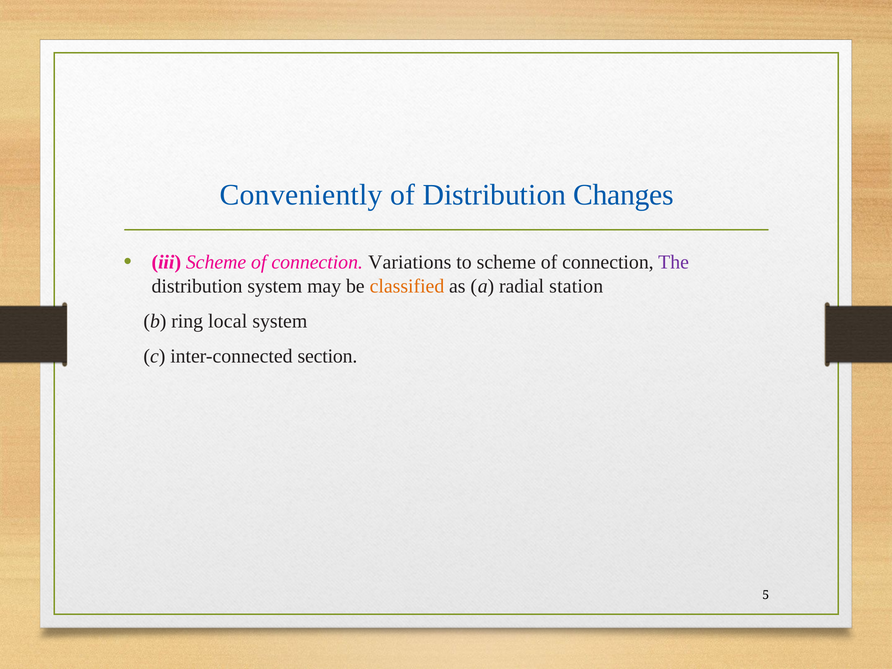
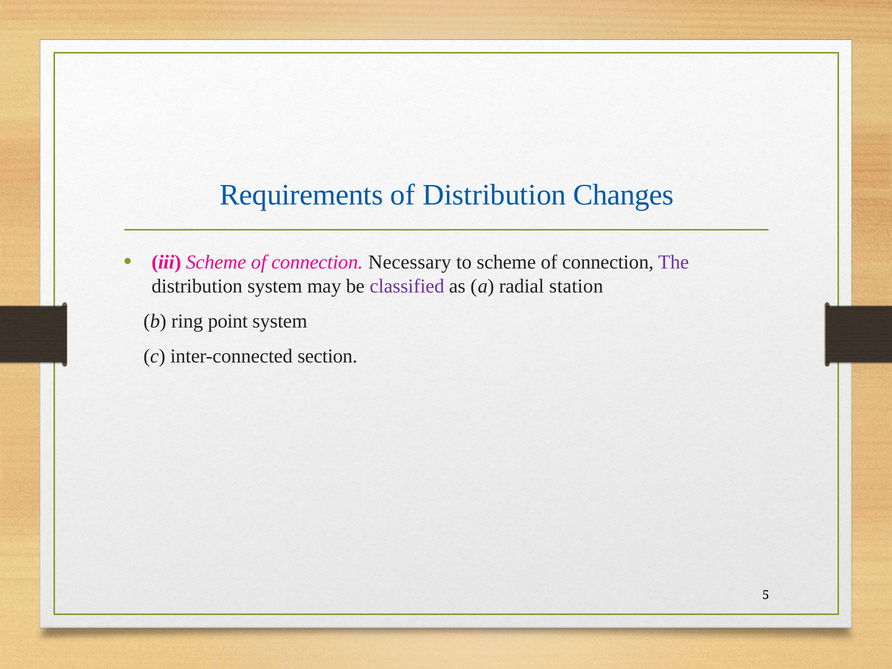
Conveniently: Conveniently -> Requirements
Variations: Variations -> Necessary
classified colour: orange -> purple
local: local -> point
